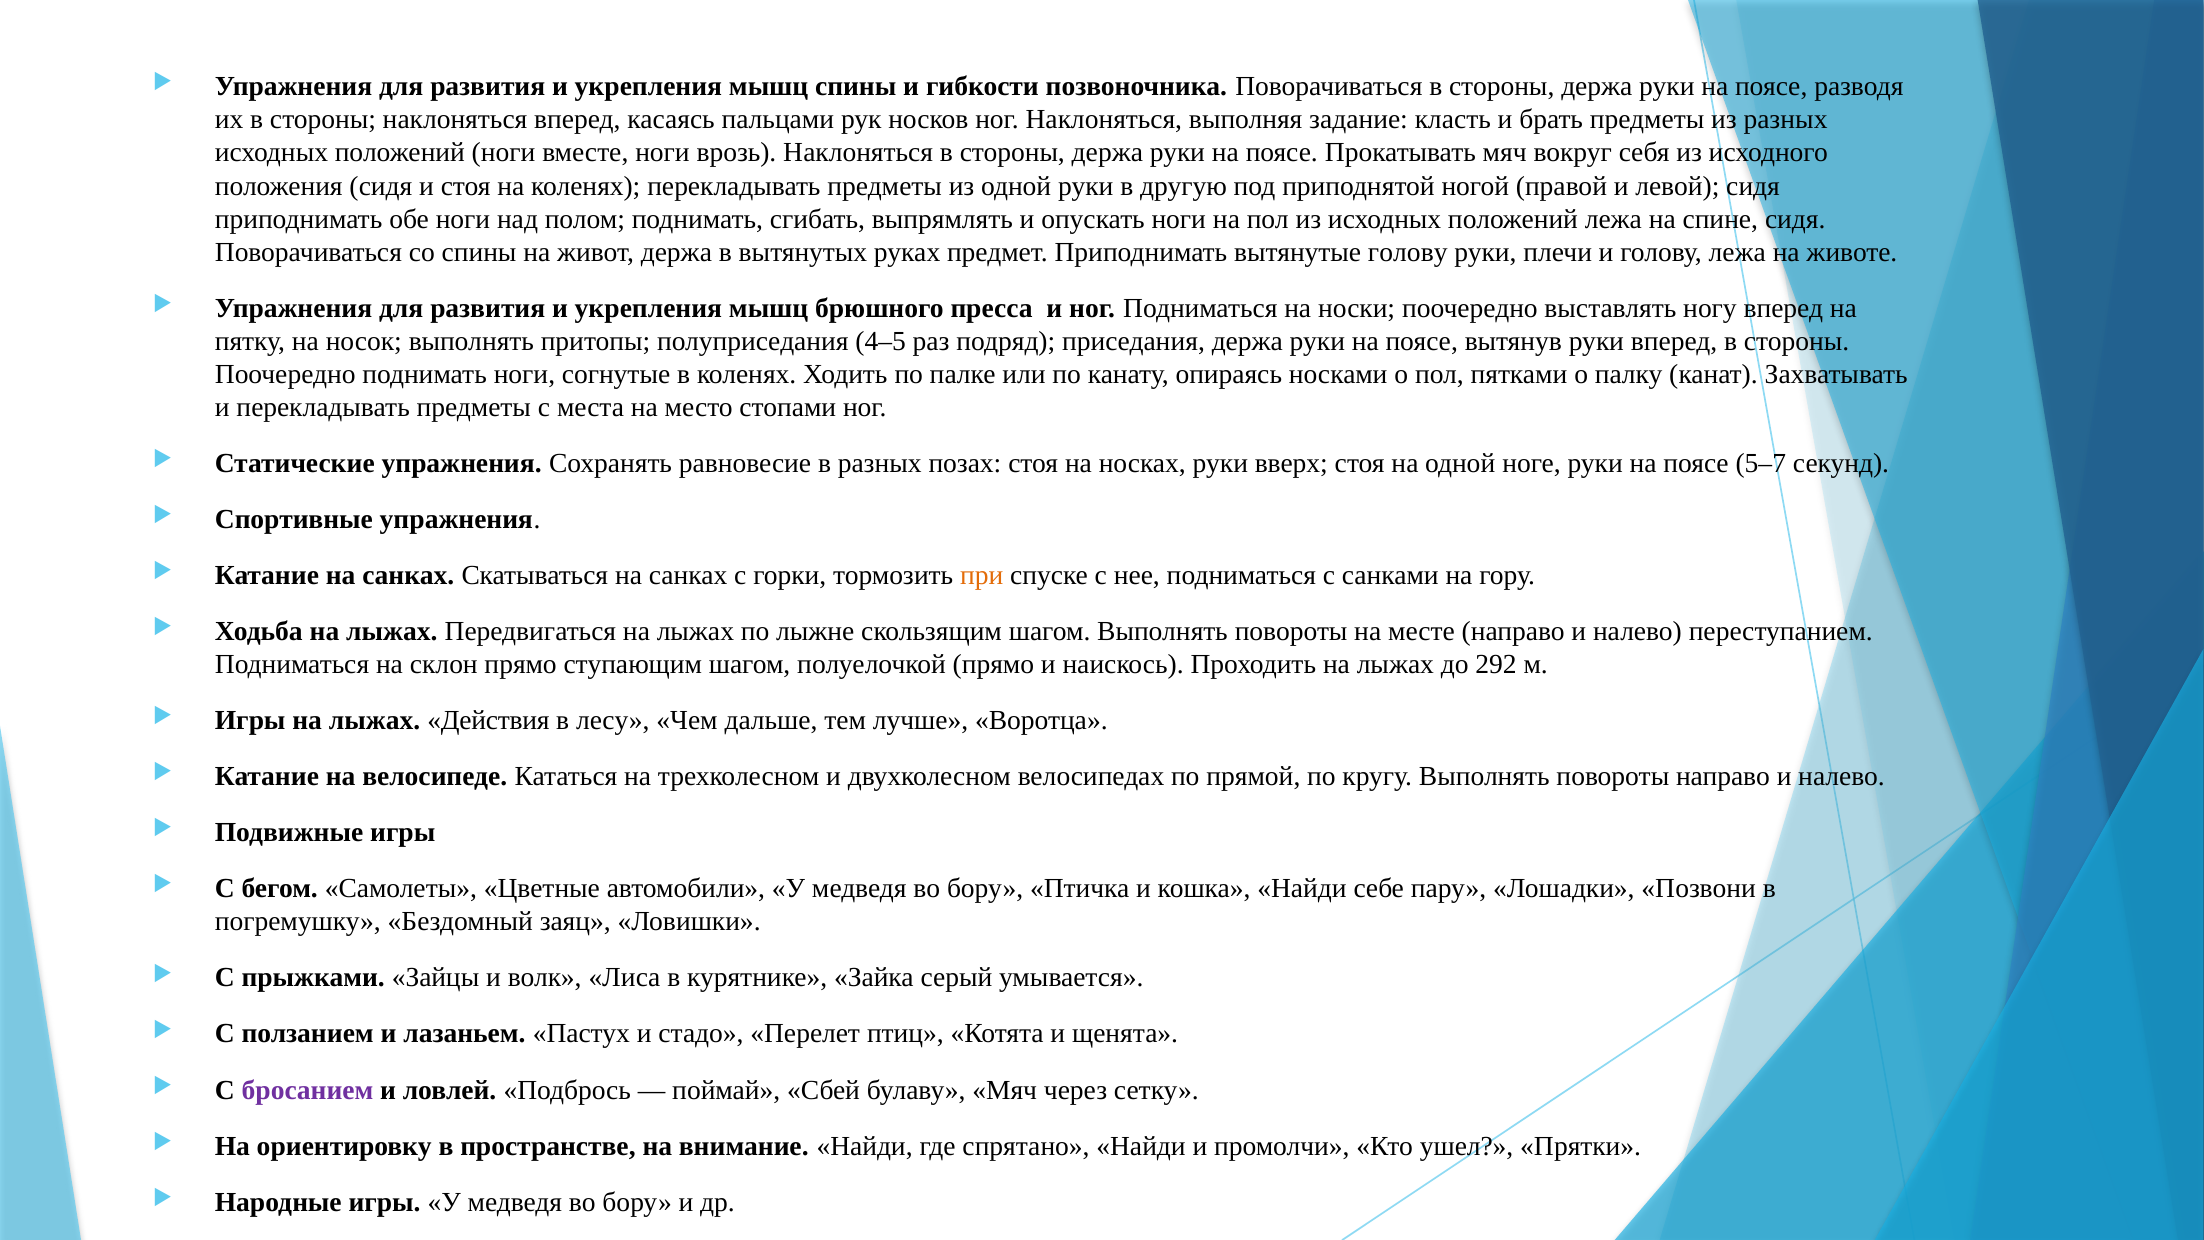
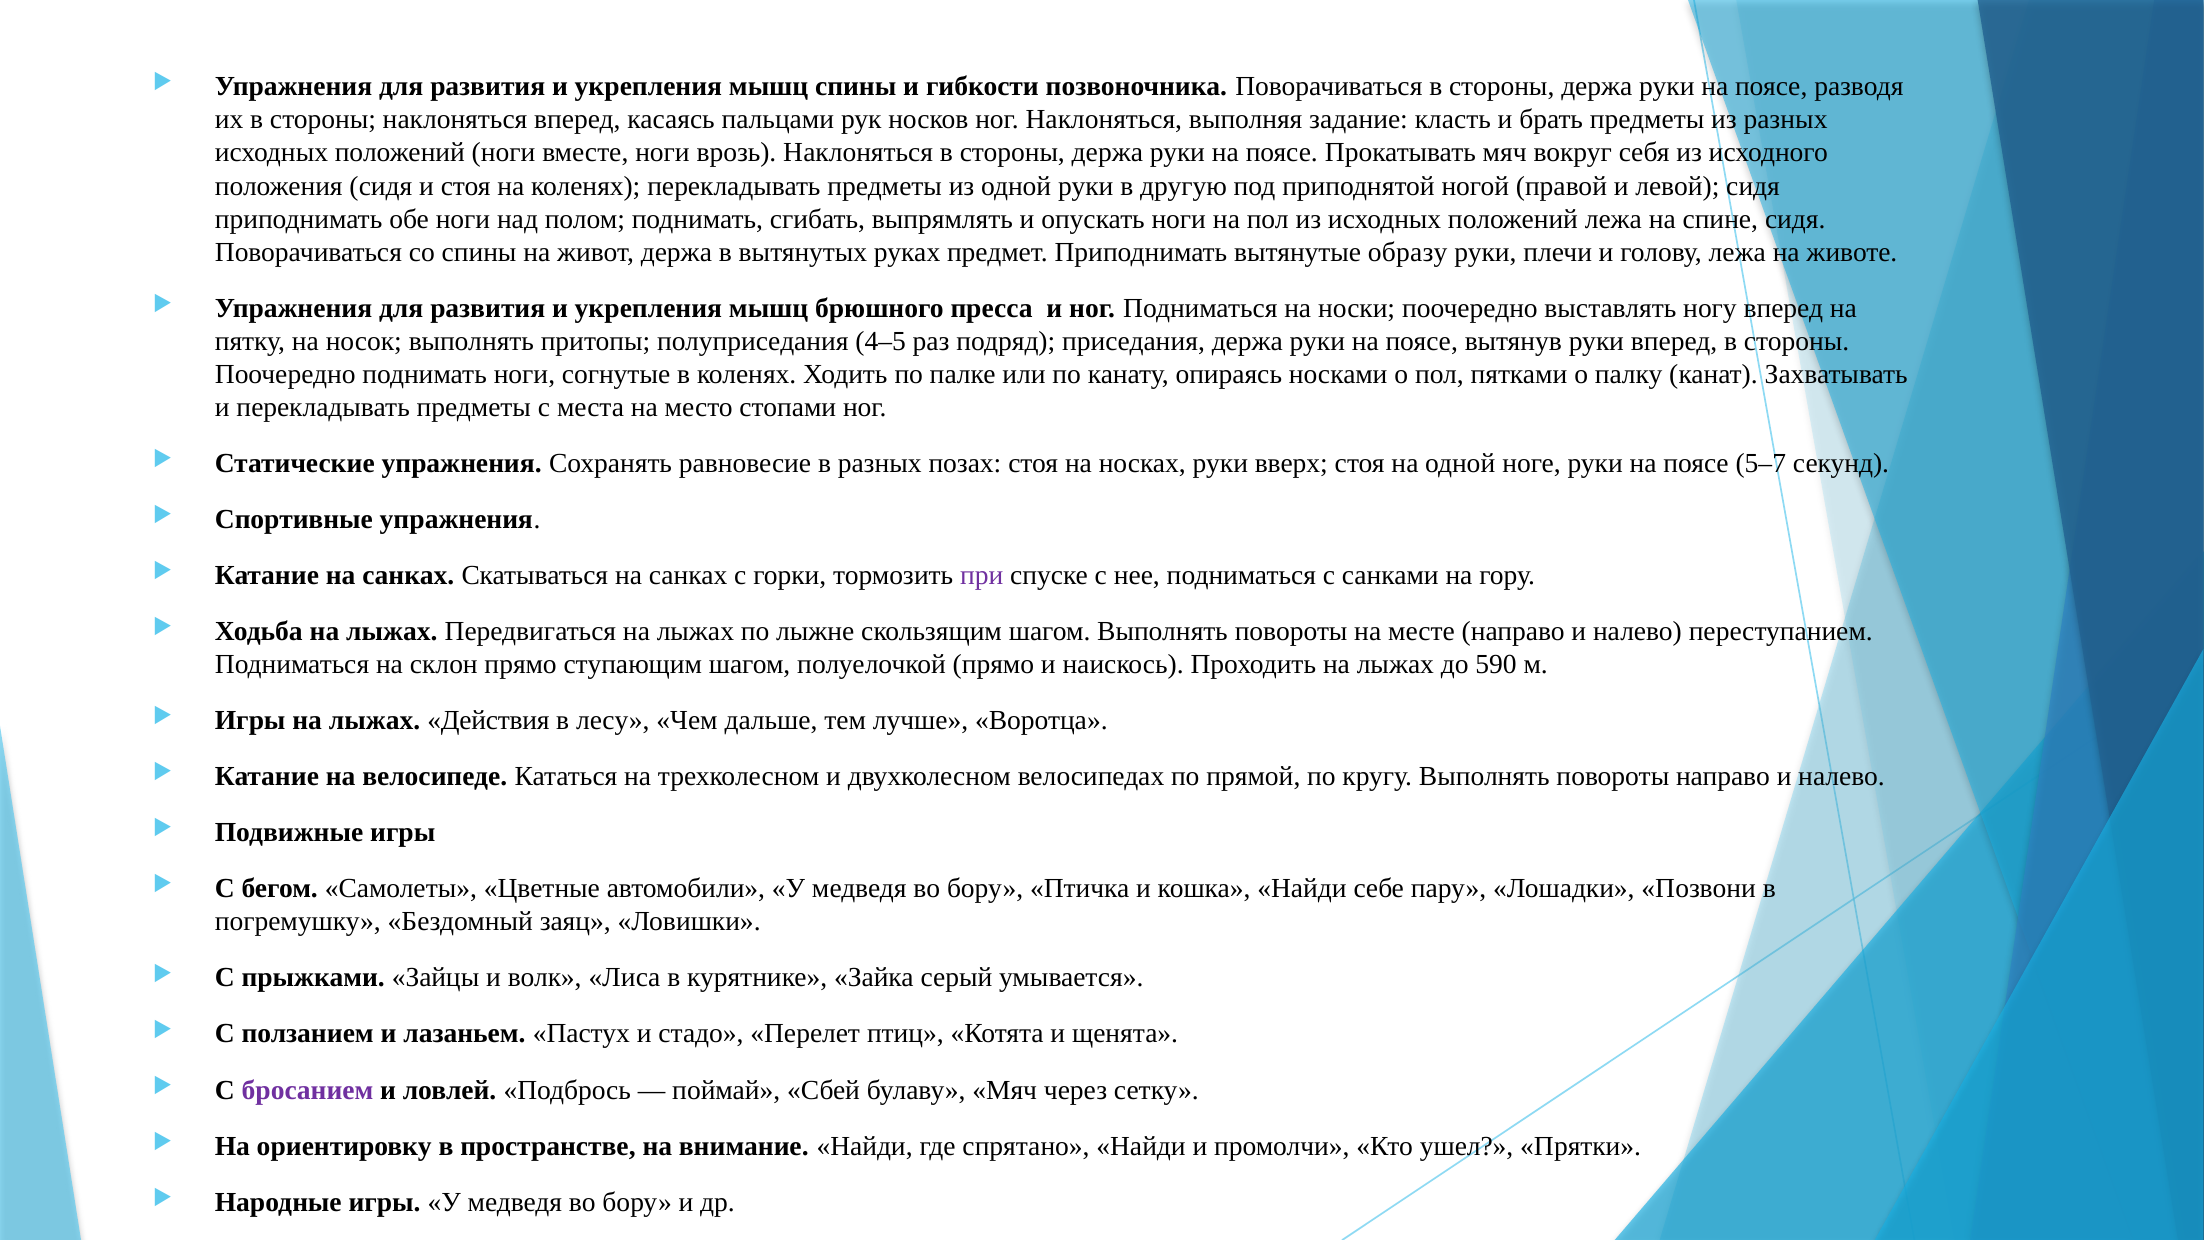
вытянутые голову: голову -> образу
при colour: orange -> purple
292: 292 -> 590
